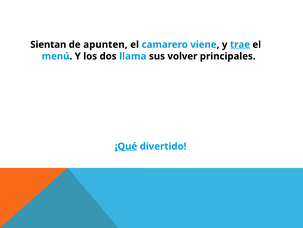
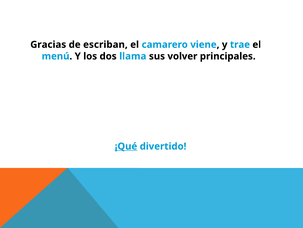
Sientan: Sientan -> Gracias
apunten: apunten -> escriban
trae underline: present -> none
